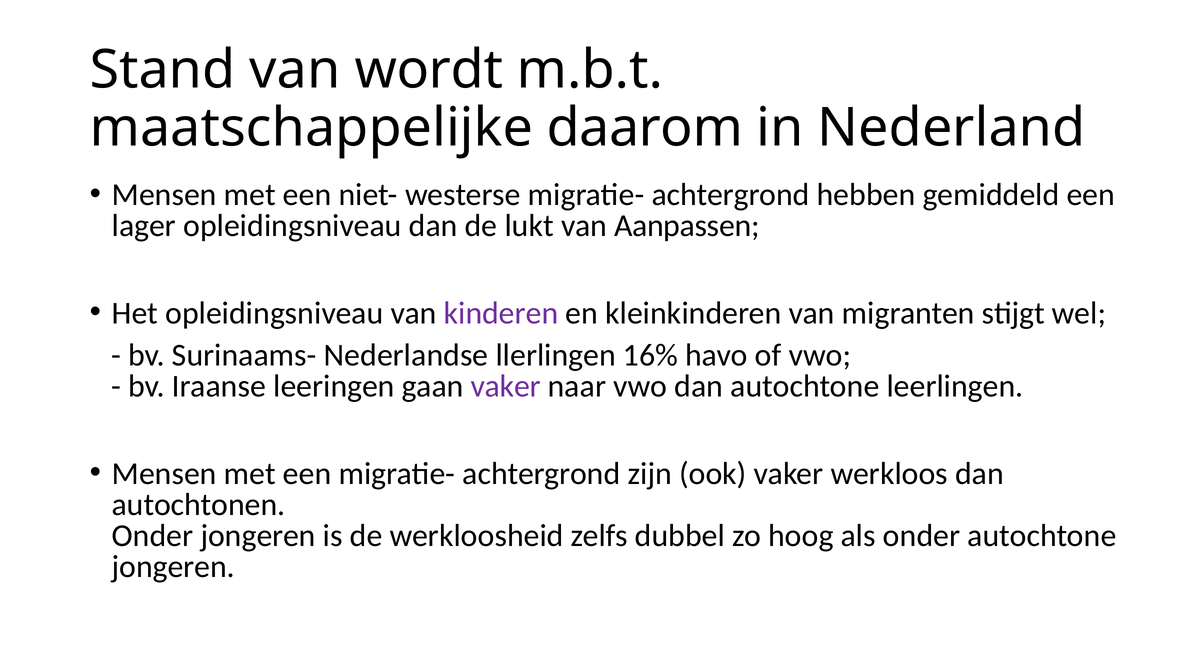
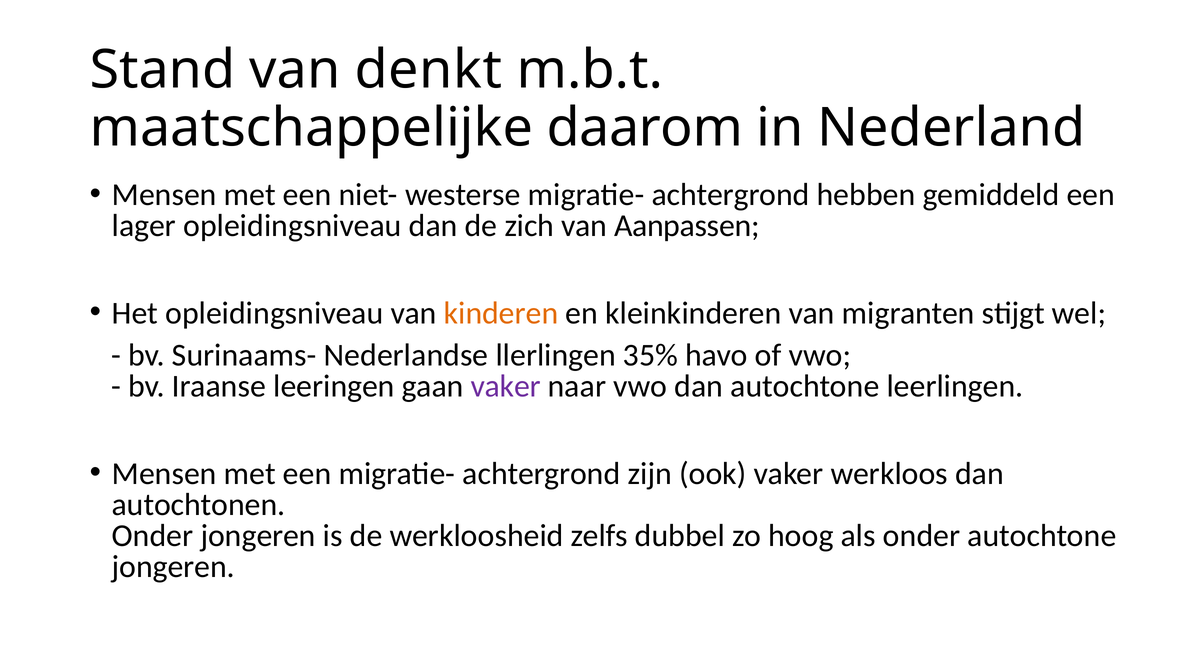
wordt: wordt -> denkt
lukt: lukt -> zich
kinderen colour: purple -> orange
16%: 16% -> 35%
